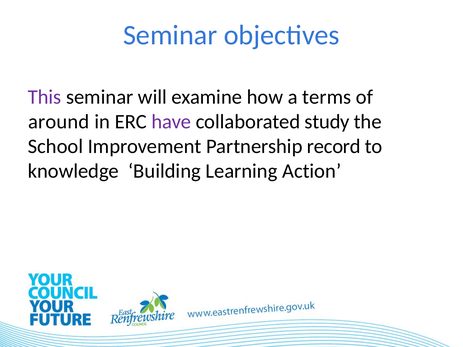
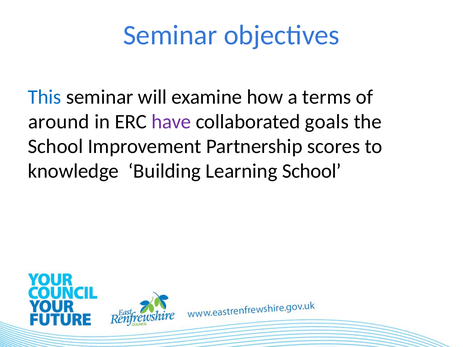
This colour: purple -> blue
study: study -> goals
record: record -> scores
Learning Action: Action -> School
